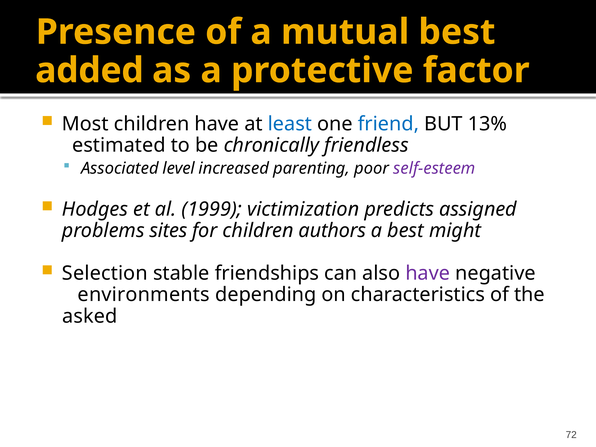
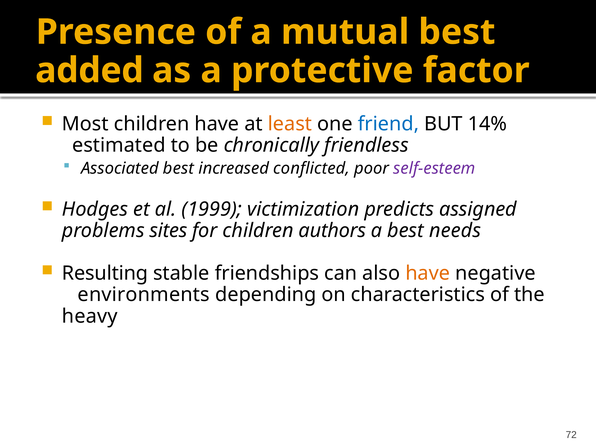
least colour: blue -> orange
13%: 13% -> 14%
Associated level: level -> best
parenting: parenting -> conflicted
might: might -> needs
Selection: Selection -> Resulting
have at (428, 273) colour: purple -> orange
asked: asked -> heavy
